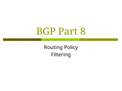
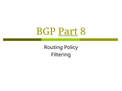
Part underline: none -> present
